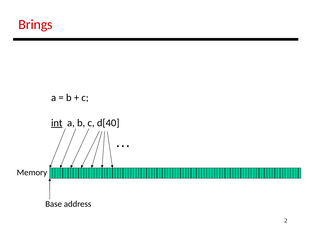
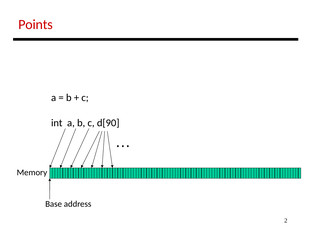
Brings: Brings -> Points
int underline: present -> none
d[40: d[40 -> d[90
